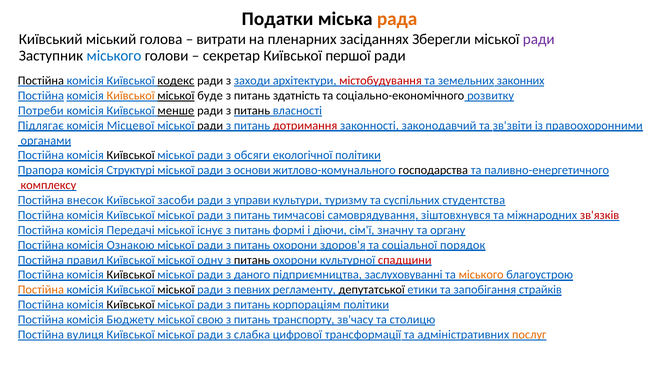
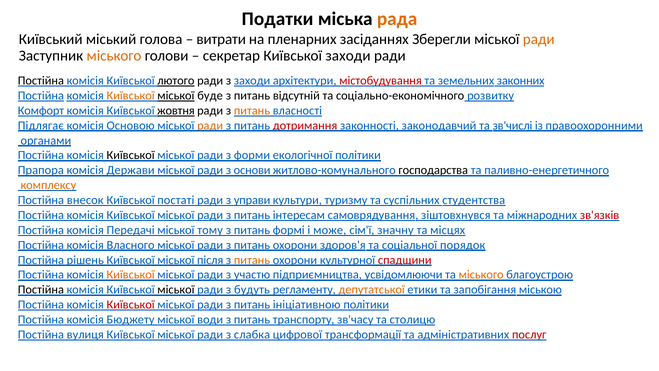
ради at (539, 39) colour: purple -> orange
міського at (114, 56) colour: blue -> orange
Київської першої: першої -> заходи
кодекс: кодекс -> лютого
здатність: здатність -> відсутній
Потреби: Потреби -> Комфорт
менше: менше -> жовтня
питань at (252, 110) colour: black -> orange
Місцевої: Місцевої -> Основою
ради at (210, 125) colour: black -> orange
зв'звіти: зв'звіти -> зв'числі
обсяги: обсяги -> форми
Структурі: Структурі -> Держави
комплексу colour: red -> orange
засоби: засоби -> постаті
тимчасові: тимчасові -> інтересам
існує: існує -> тому
діючи: діючи -> може
органу: органу -> місцях
Ознакою: Ознакою -> Власного
правил: правил -> рішень
одну: одну -> після
питань at (252, 260) colour: black -> orange
Київської at (131, 275) colour: black -> orange
даного: даного -> участю
заслуховуванні: заслуховуванні -> усвідомлюючи
Постійна at (41, 290) colour: orange -> black
певних: певних -> будуть
депутатської colour: black -> orange
страйків: страйків -> міською
Київської at (131, 304) colour: black -> red
корпораціям: корпораціям -> ініціативною
свою: свою -> води
послуг colour: orange -> red
